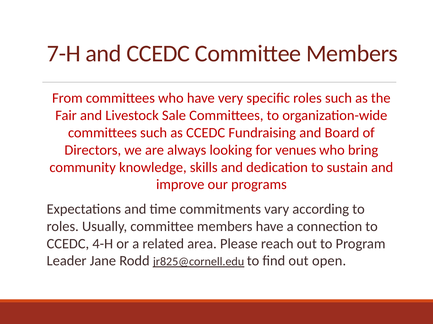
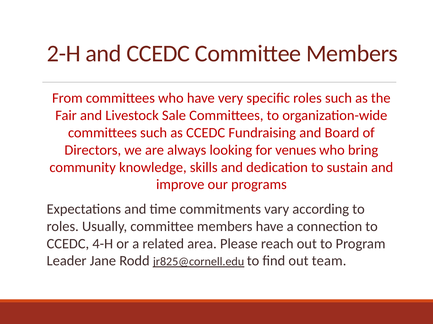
7-H: 7-H -> 2-H
open: open -> team
